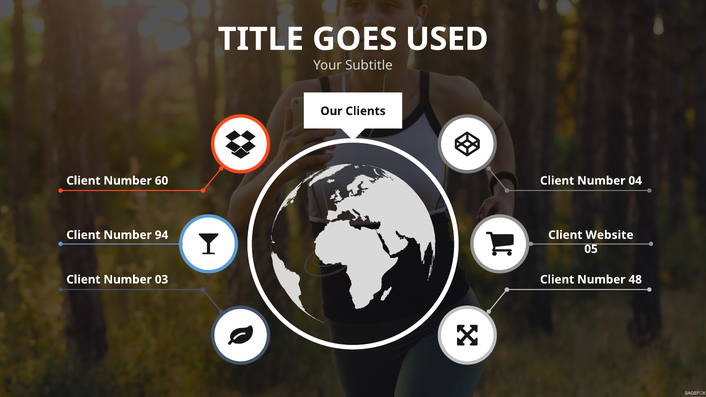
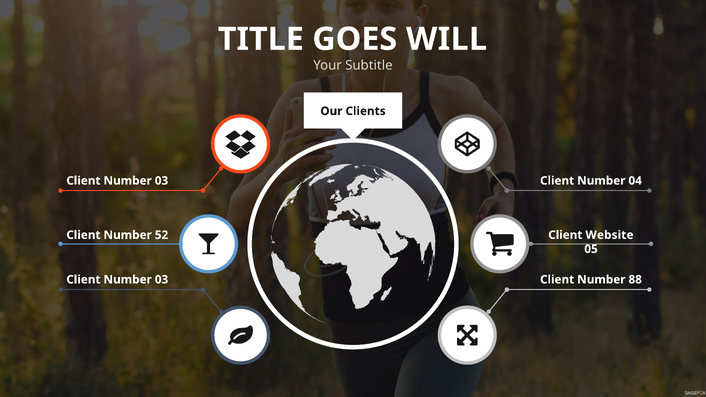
USED: USED -> WILL
60 at (162, 181): 60 -> 03
94: 94 -> 52
48: 48 -> 88
